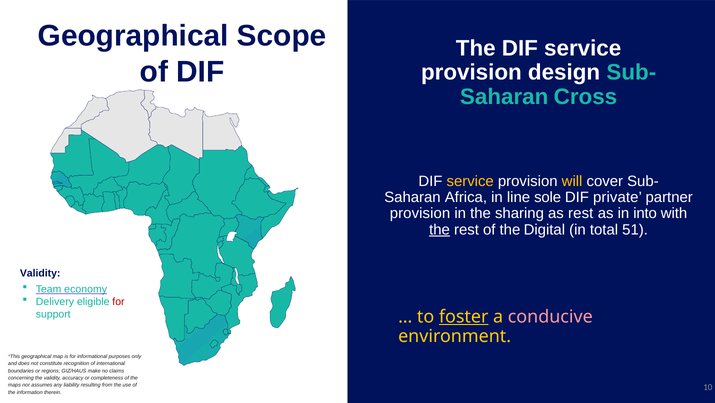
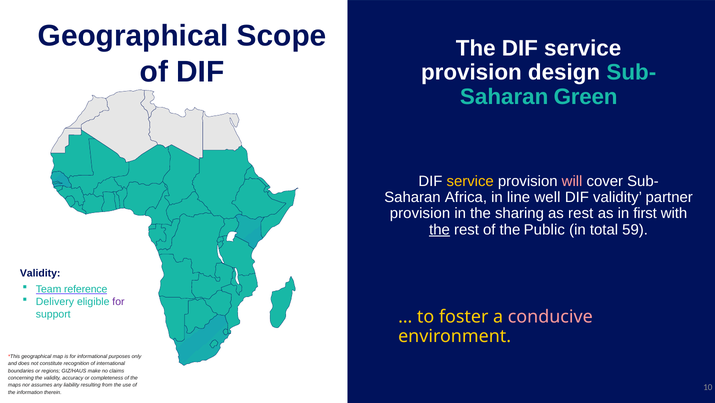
Cross: Cross -> Green
will colour: yellow -> pink
sole: sole -> well
private at (617, 198): private -> validity
into: into -> first
Digital: Digital -> Public
51: 51 -> 59
economy: economy -> reference
for at (118, 302) colour: red -> purple
foster underline: present -> none
